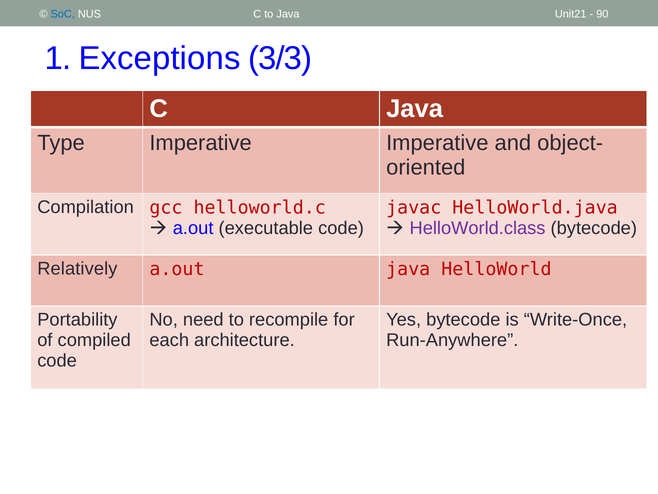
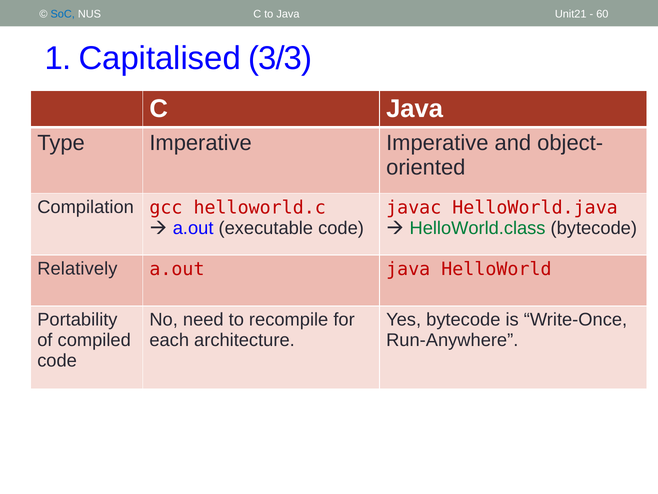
90: 90 -> 60
Exceptions: Exceptions -> Capitalised
HelloWorld.class colour: purple -> green
